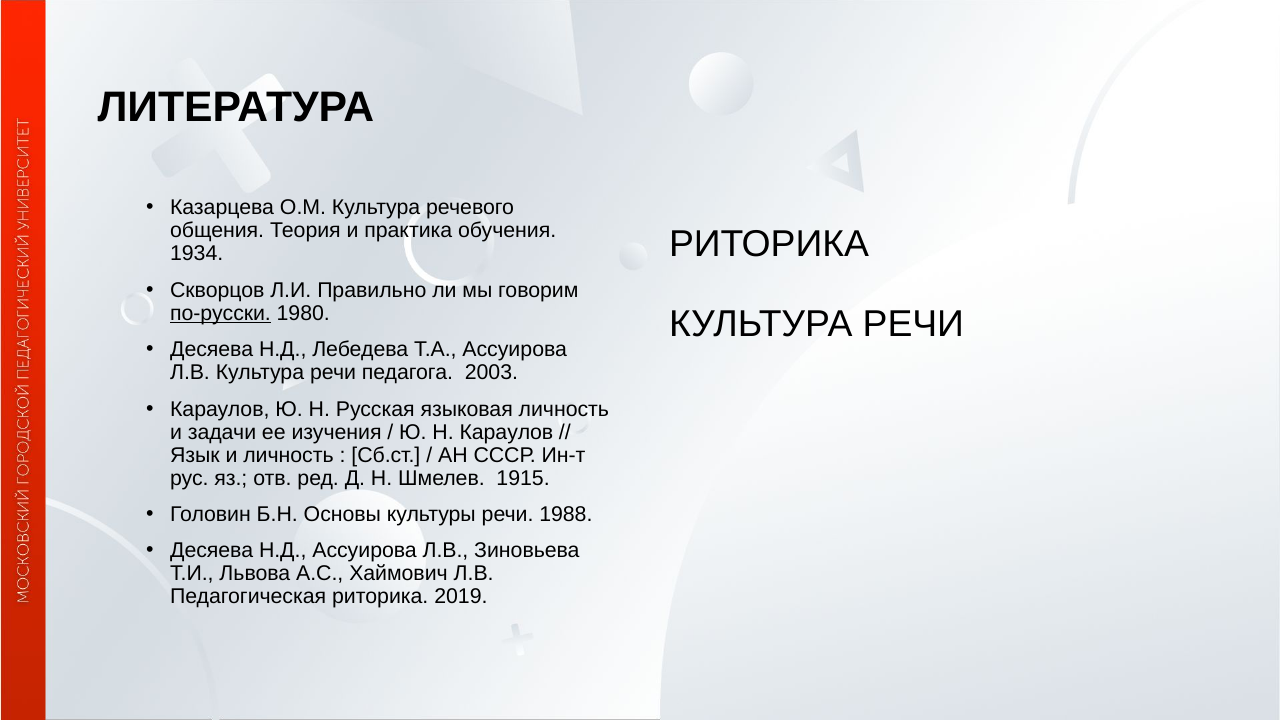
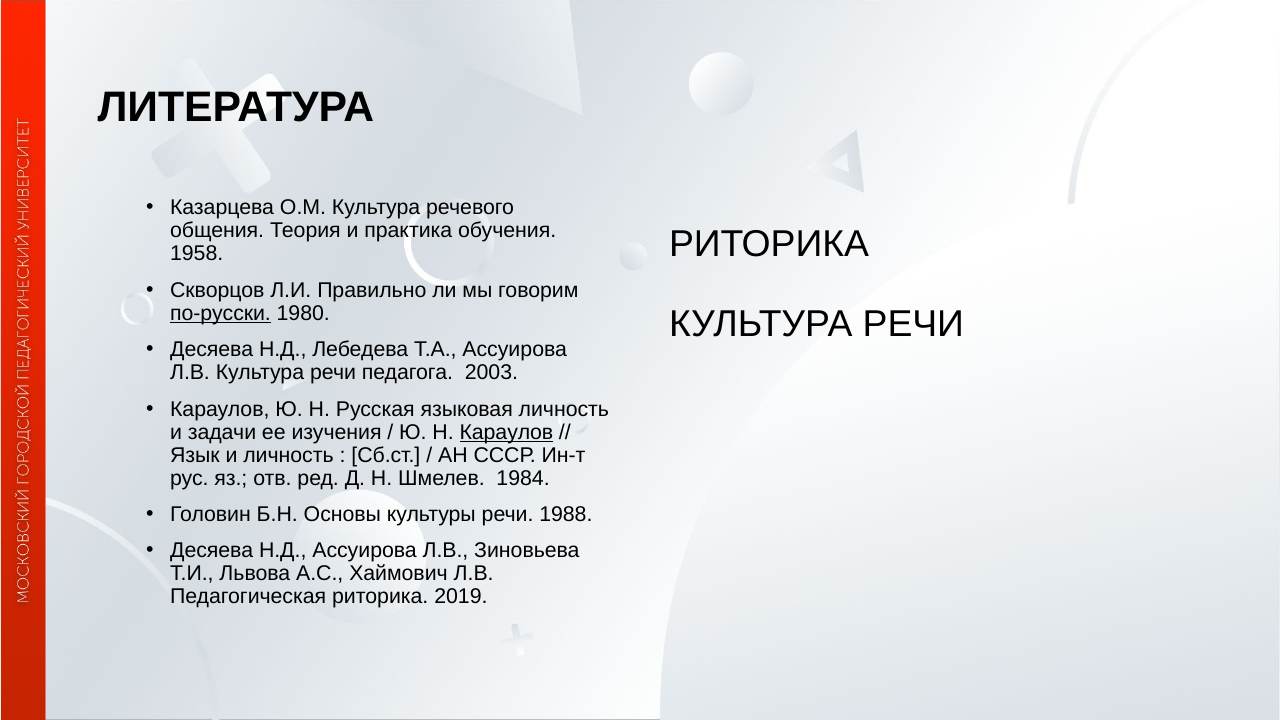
1934: 1934 -> 1958
Караулов at (506, 432) underline: none -> present
1915: 1915 -> 1984
